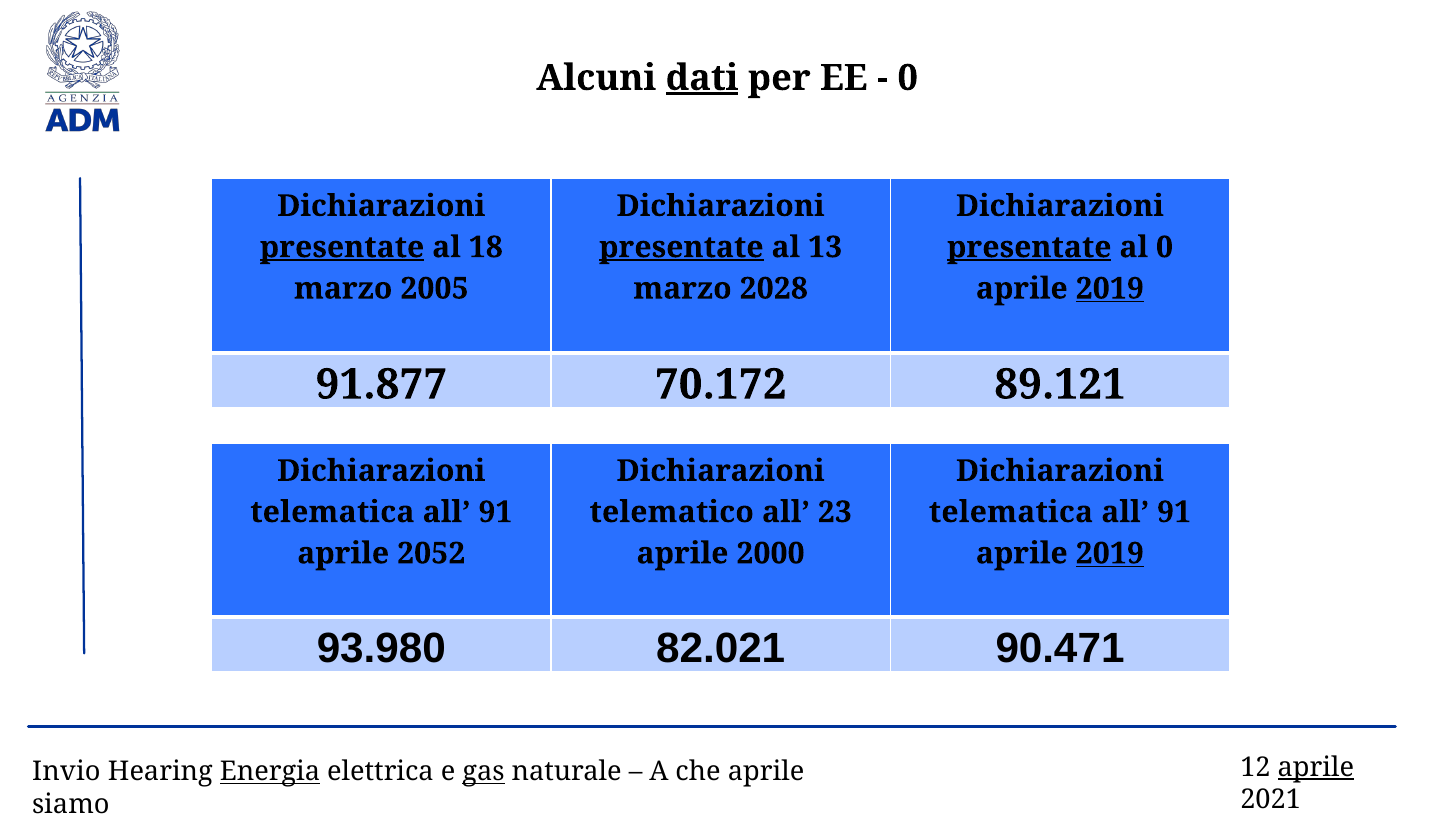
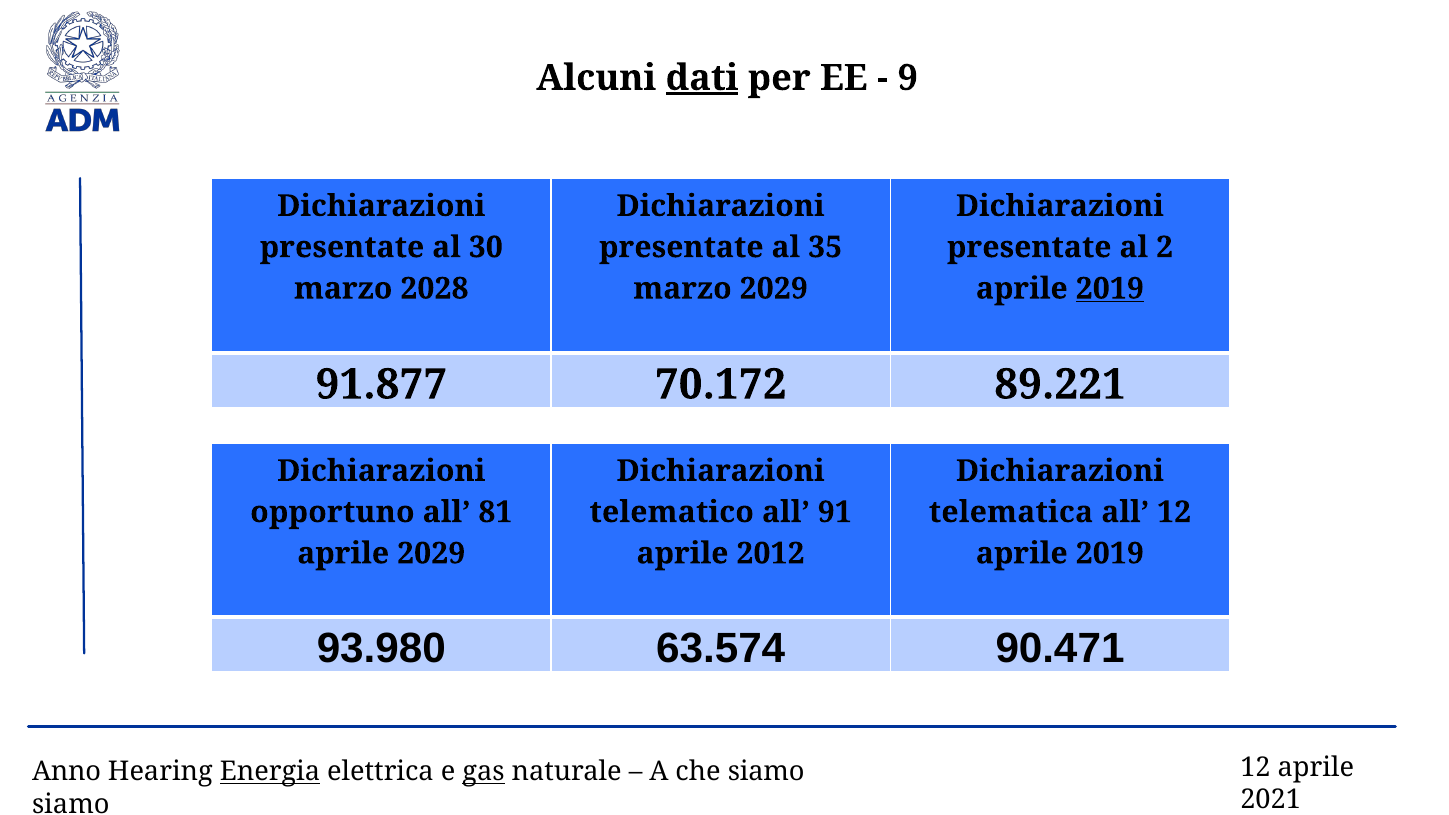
0 at (908, 78): 0 -> 9
presentate at (342, 247) underline: present -> none
18: 18 -> 30
presentate at (681, 247) underline: present -> none
13: 13 -> 35
presentate at (1029, 247) underline: present -> none
al 0: 0 -> 2
2005: 2005 -> 2028
marzo 2028: 2028 -> 2029
89.121: 89.121 -> 89.221
telematica at (332, 512): telematica -> opportuno
91 at (495, 512): 91 -> 81
23: 23 -> 91
91 at (1174, 512): 91 -> 12
aprile 2052: 2052 -> 2029
2000: 2000 -> 2012
2019 at (1110, 553) underline: present -> none
82.021: 82.021 -> 63.574
aprile at (1316, 767) underline: present -> none
Invio: Invio -> Anno
che aprile: aprile -> siamo
